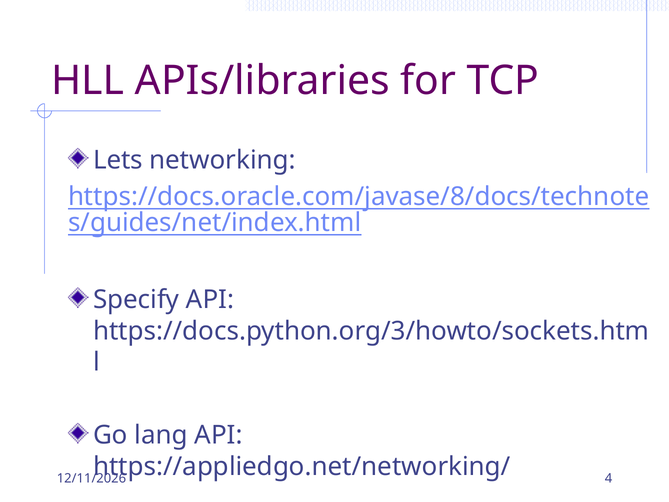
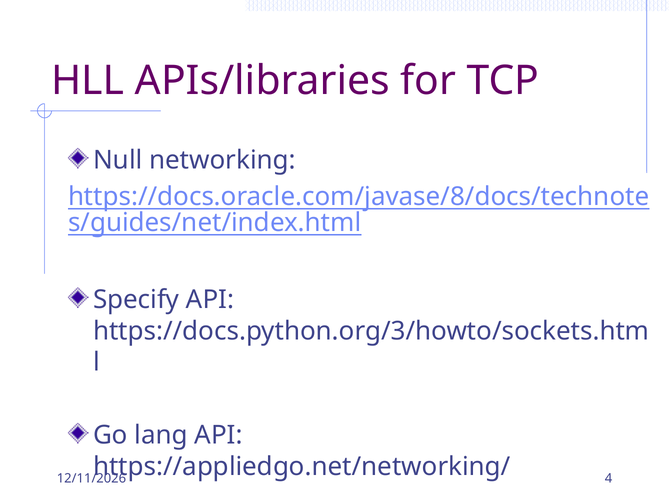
Lets: Lets -> Null
